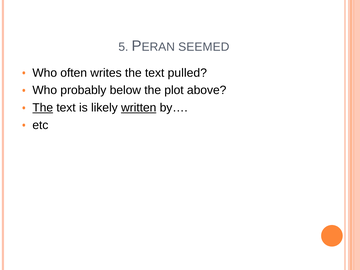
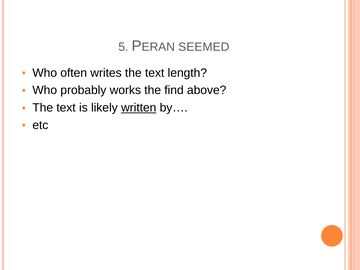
pulled: pulled -> length
below: below -> works
plot: plot -> find
The at (43, 108) underline: present -> none
